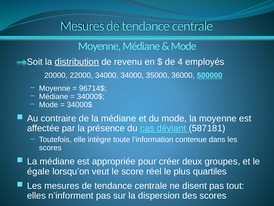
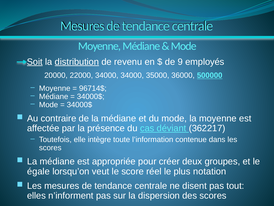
Soit underline: none -> present
4: 4 -> 9
587181: 587181 -> 362217
quartiles: quartiles -> notation
